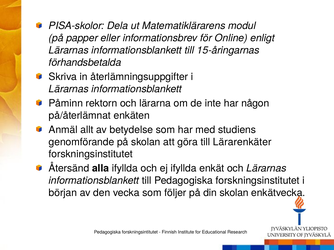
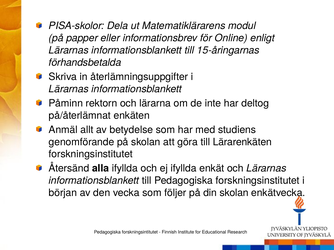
någon: någon -> deltog
Lärarenkäter: Lärarenkäter -> Lärarenkäten
